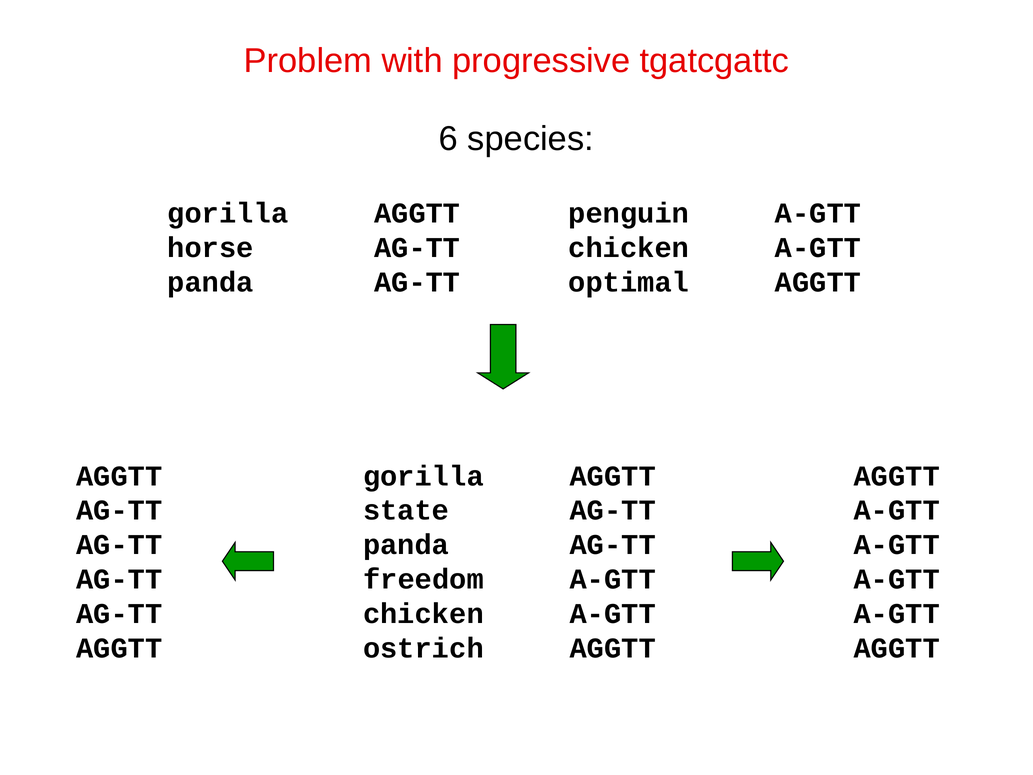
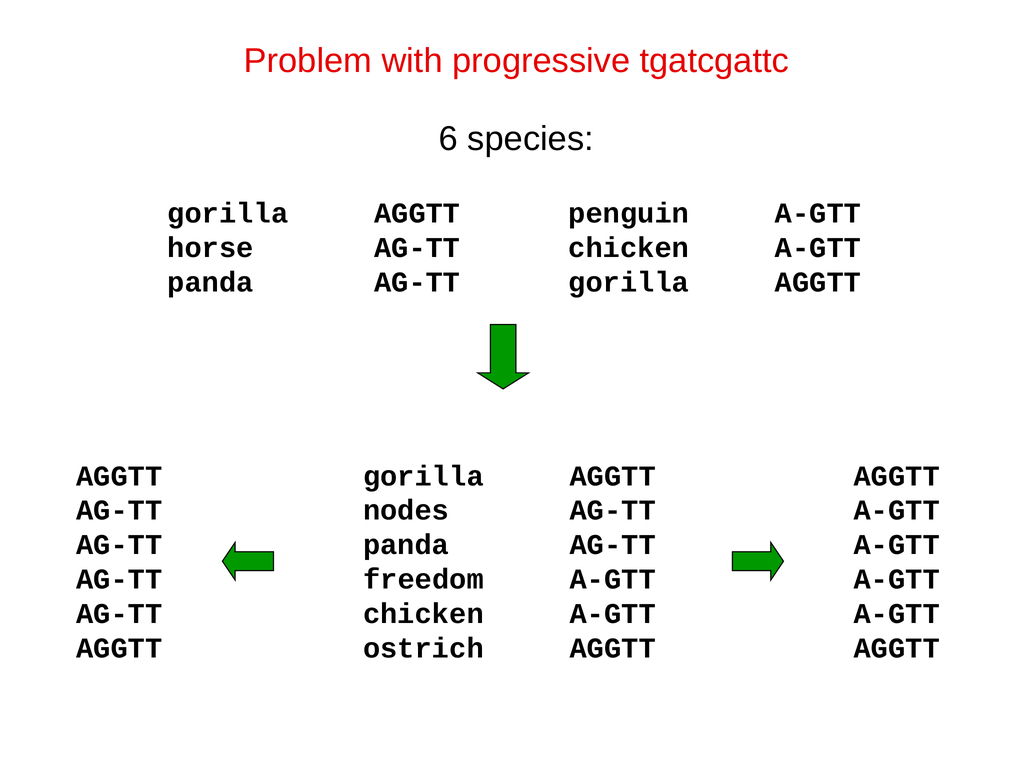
optimal at (629, 282): optimal -> gorilla
state: state -> nodes
